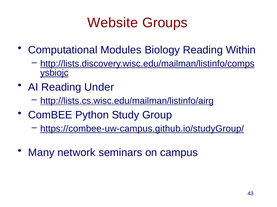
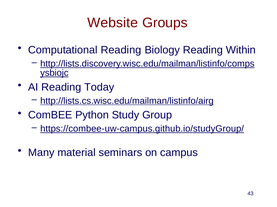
Computational Modules: Modules -> Reading
Under: Under -> Today
network: network -> material
